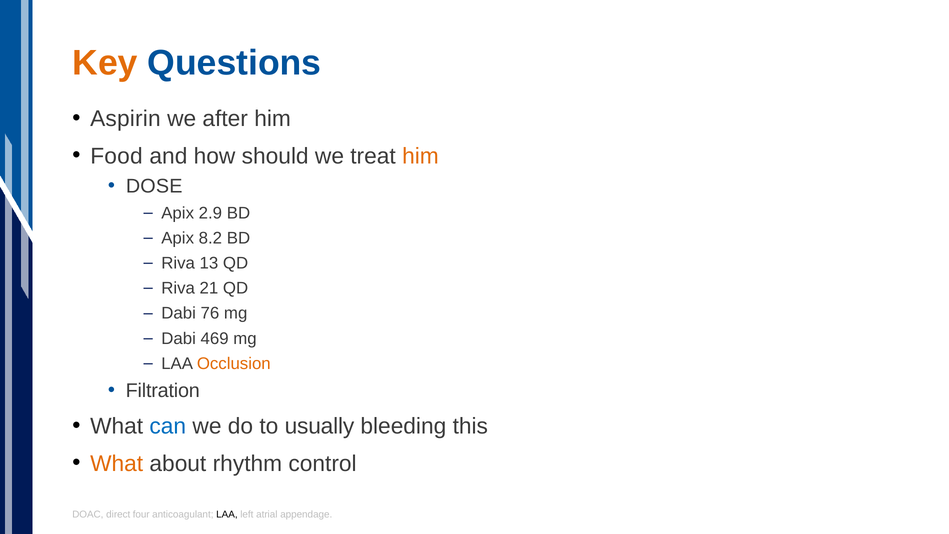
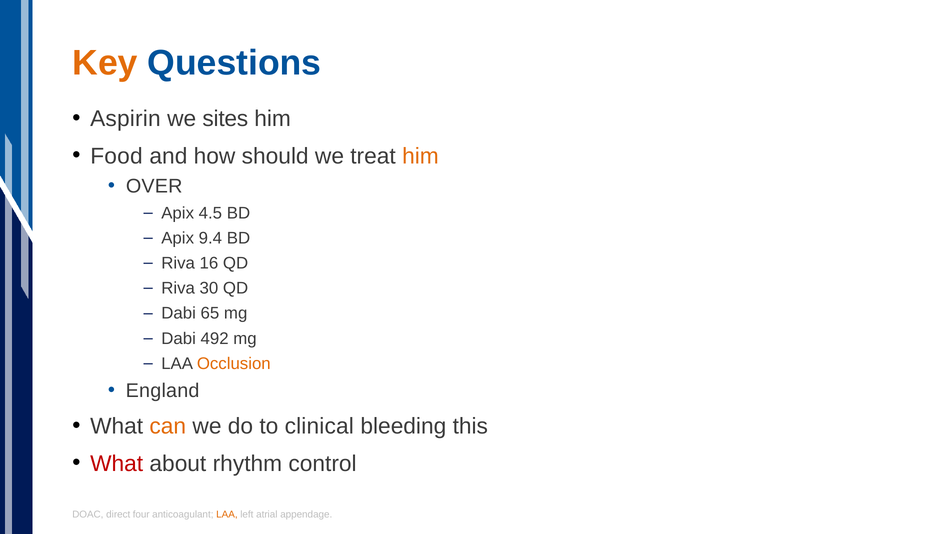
after: after -> sites
DOSE: DOSE -> OVER
2.9: 2.9 -> 4.5
8.2: 8.2 -> 9.4
13: 13 -> 16
21: 21 -> 30
76: 76 -> 65
469: 469 -> 492
Filtration: Filtration -> England
can colour: blue -> orange
usually: usually -> clinical
What at (117, 463) colour: orange -> red
LAA at (227, 514) colour: black -> orange
